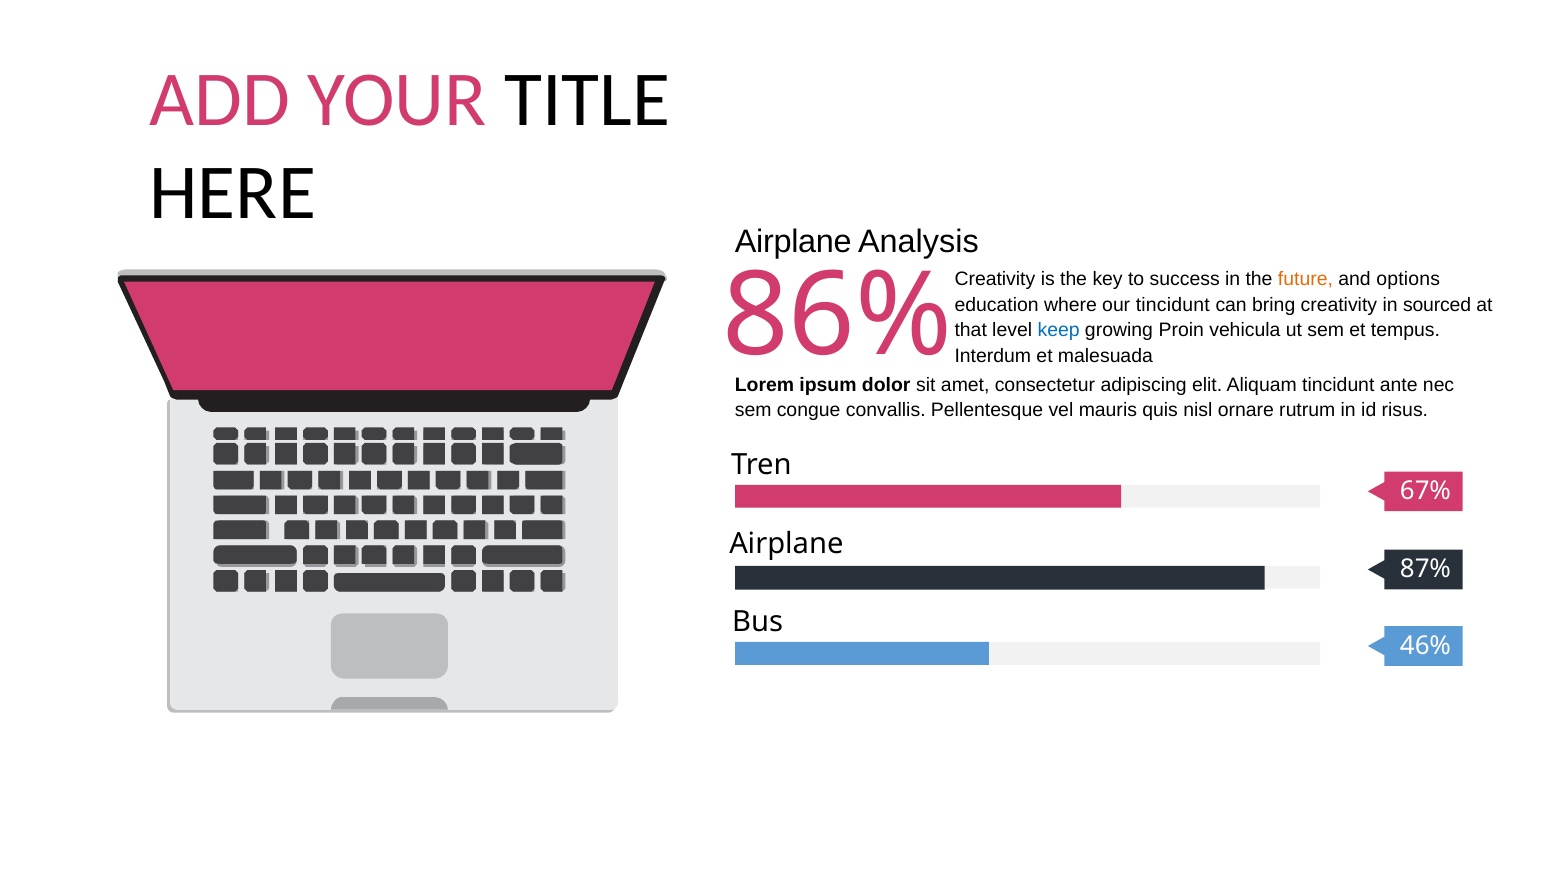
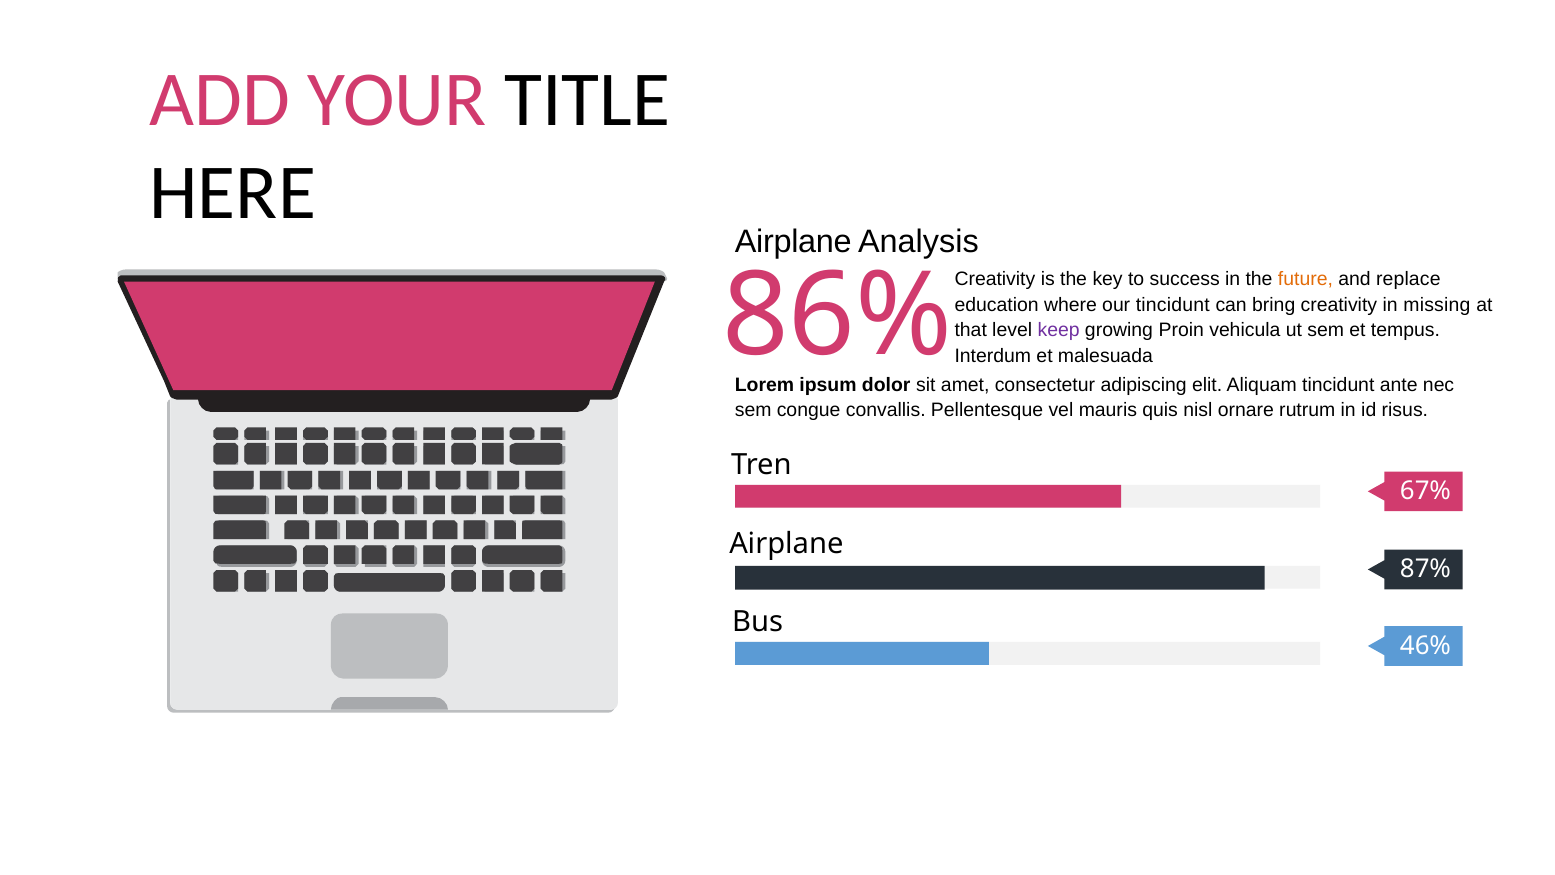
options: options -> replace
sourced: sourced -> missing
keep colour: blue -> purple
